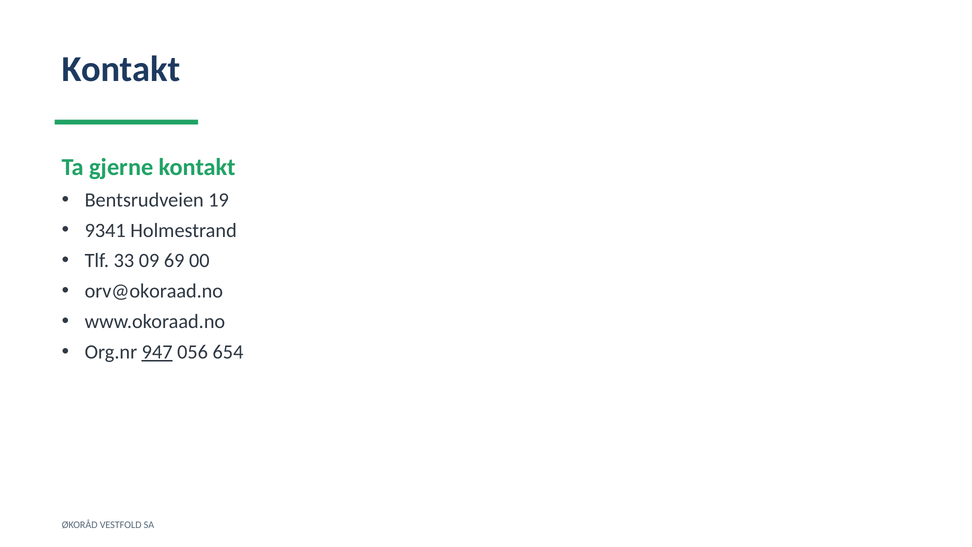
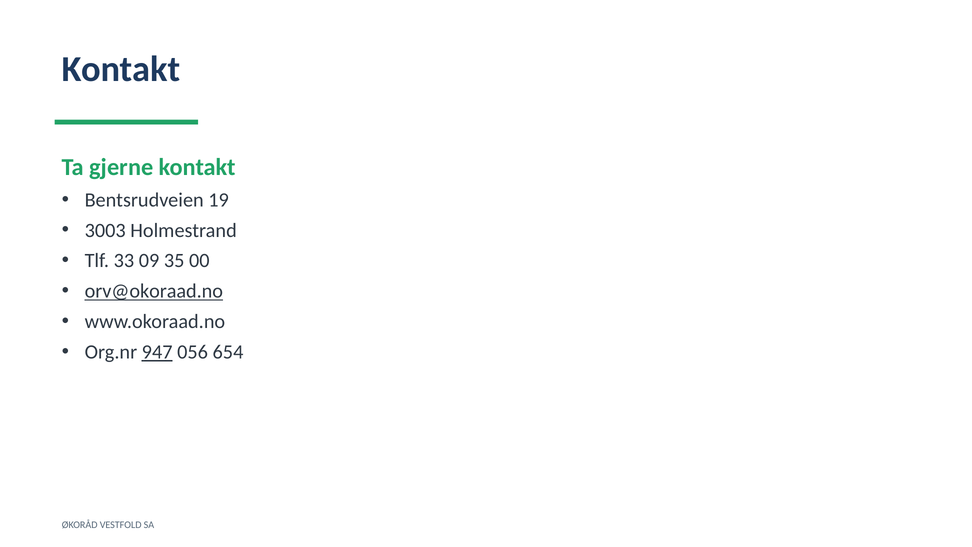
9341: 9341 -> 3003
69: 69 -> 35
orv@okoraad.no underline: none -> present
